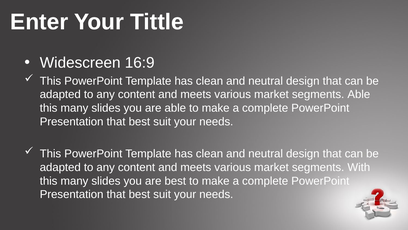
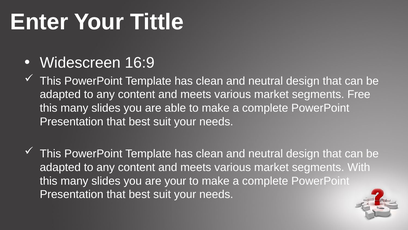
segments Able: Able -> Free
are best: best -> your
